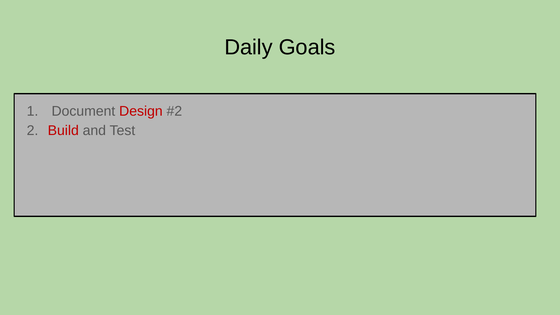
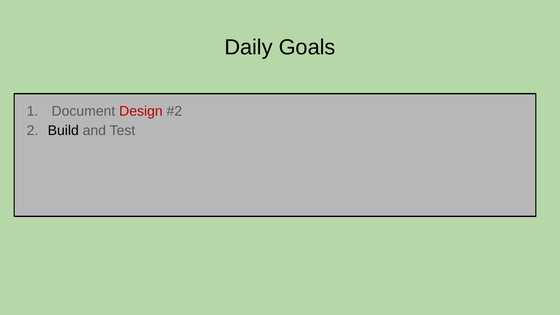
Build colour: red -> black
